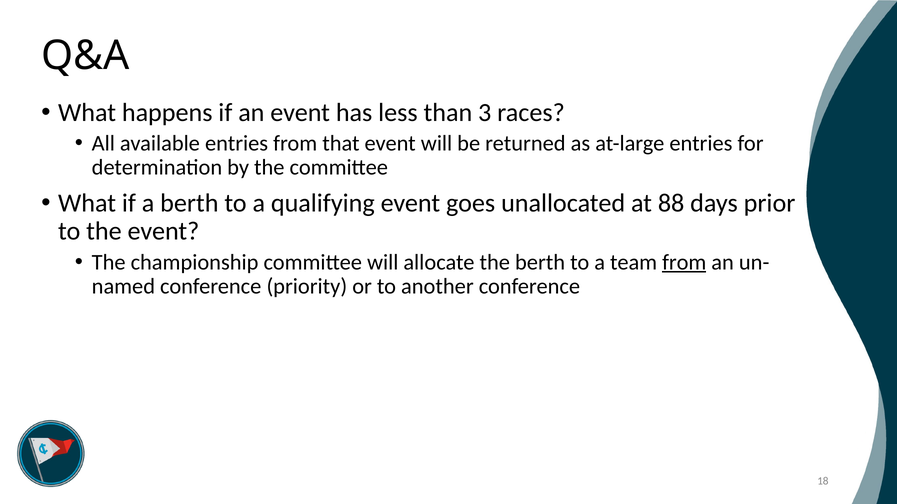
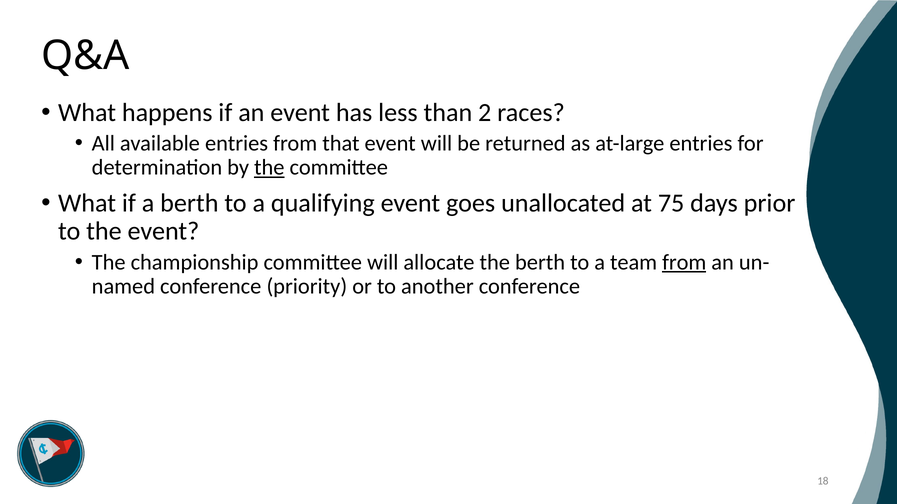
3: 3 -> 2
the at (269, 168) underline: none -> present
88: 88 -> 75
